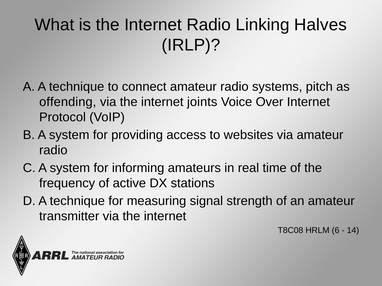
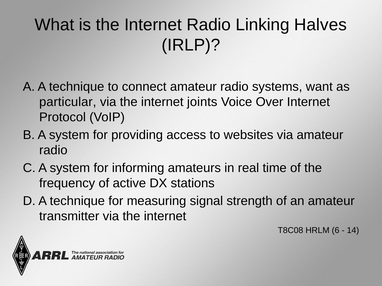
pitch: pitch -> want
offending: offending -> particular
